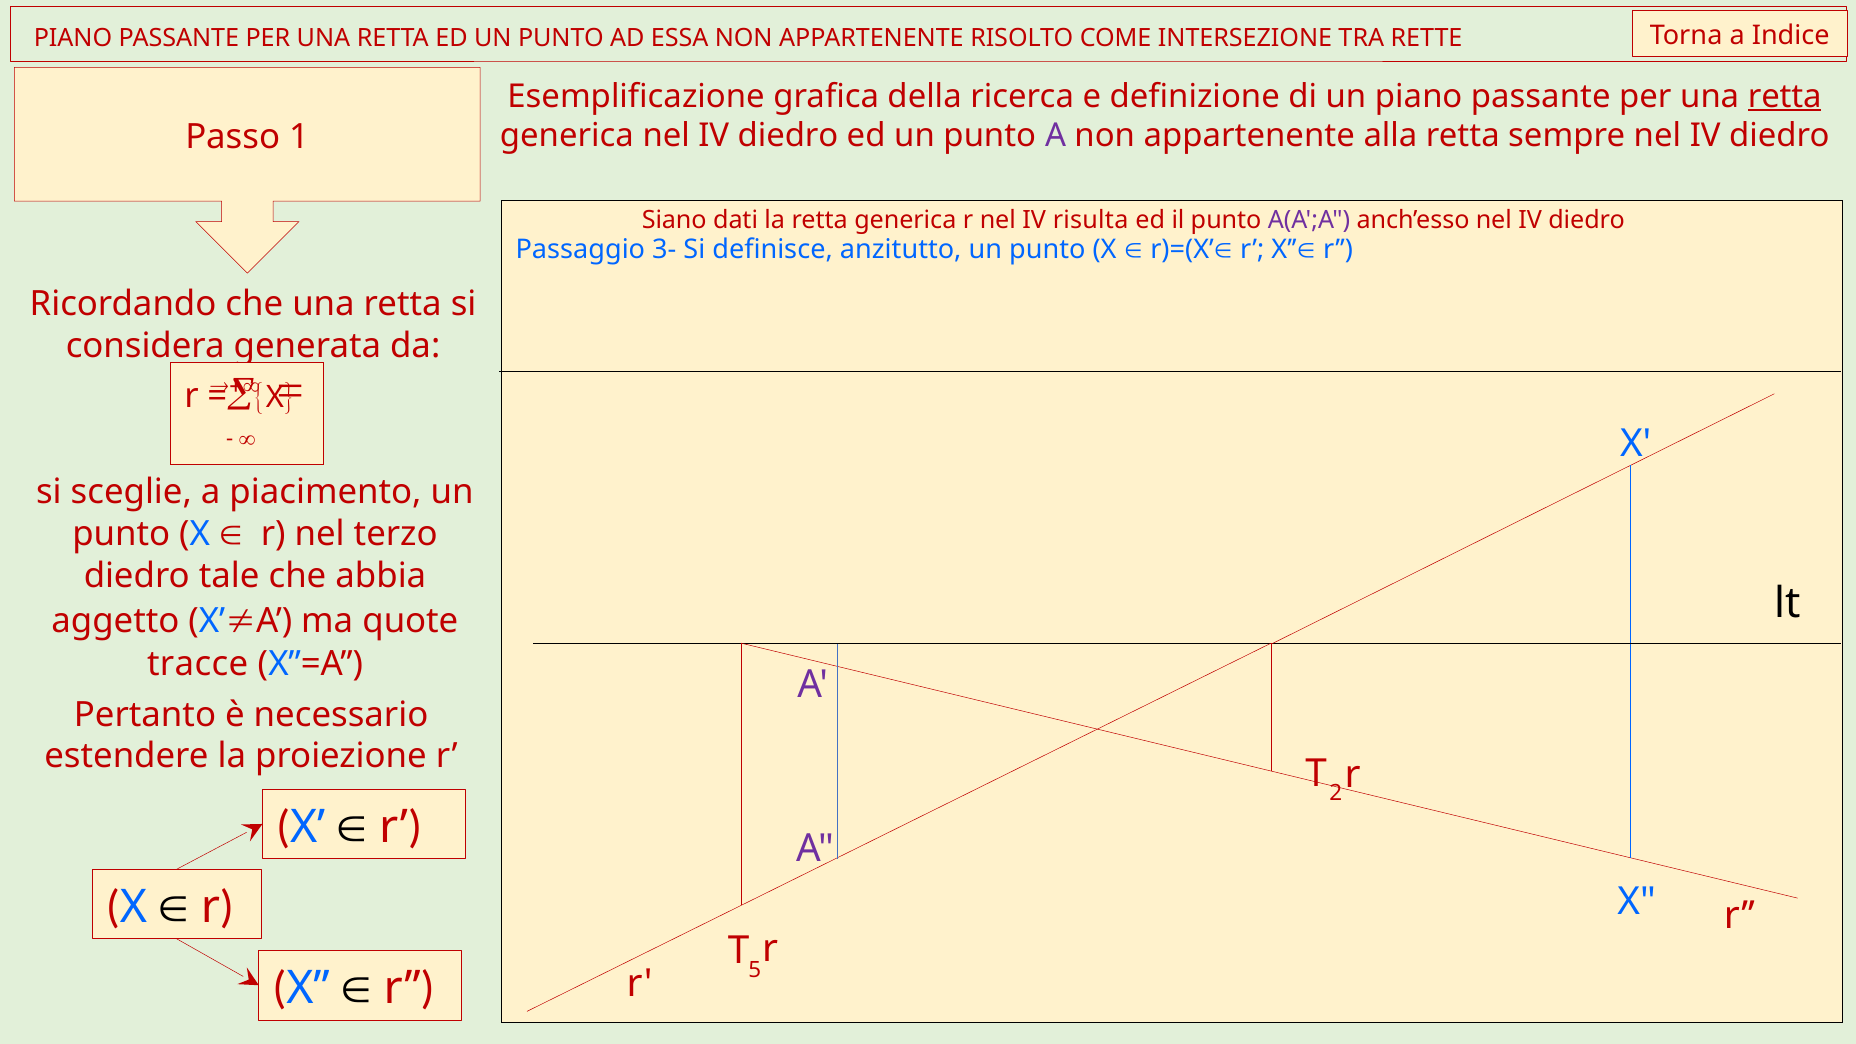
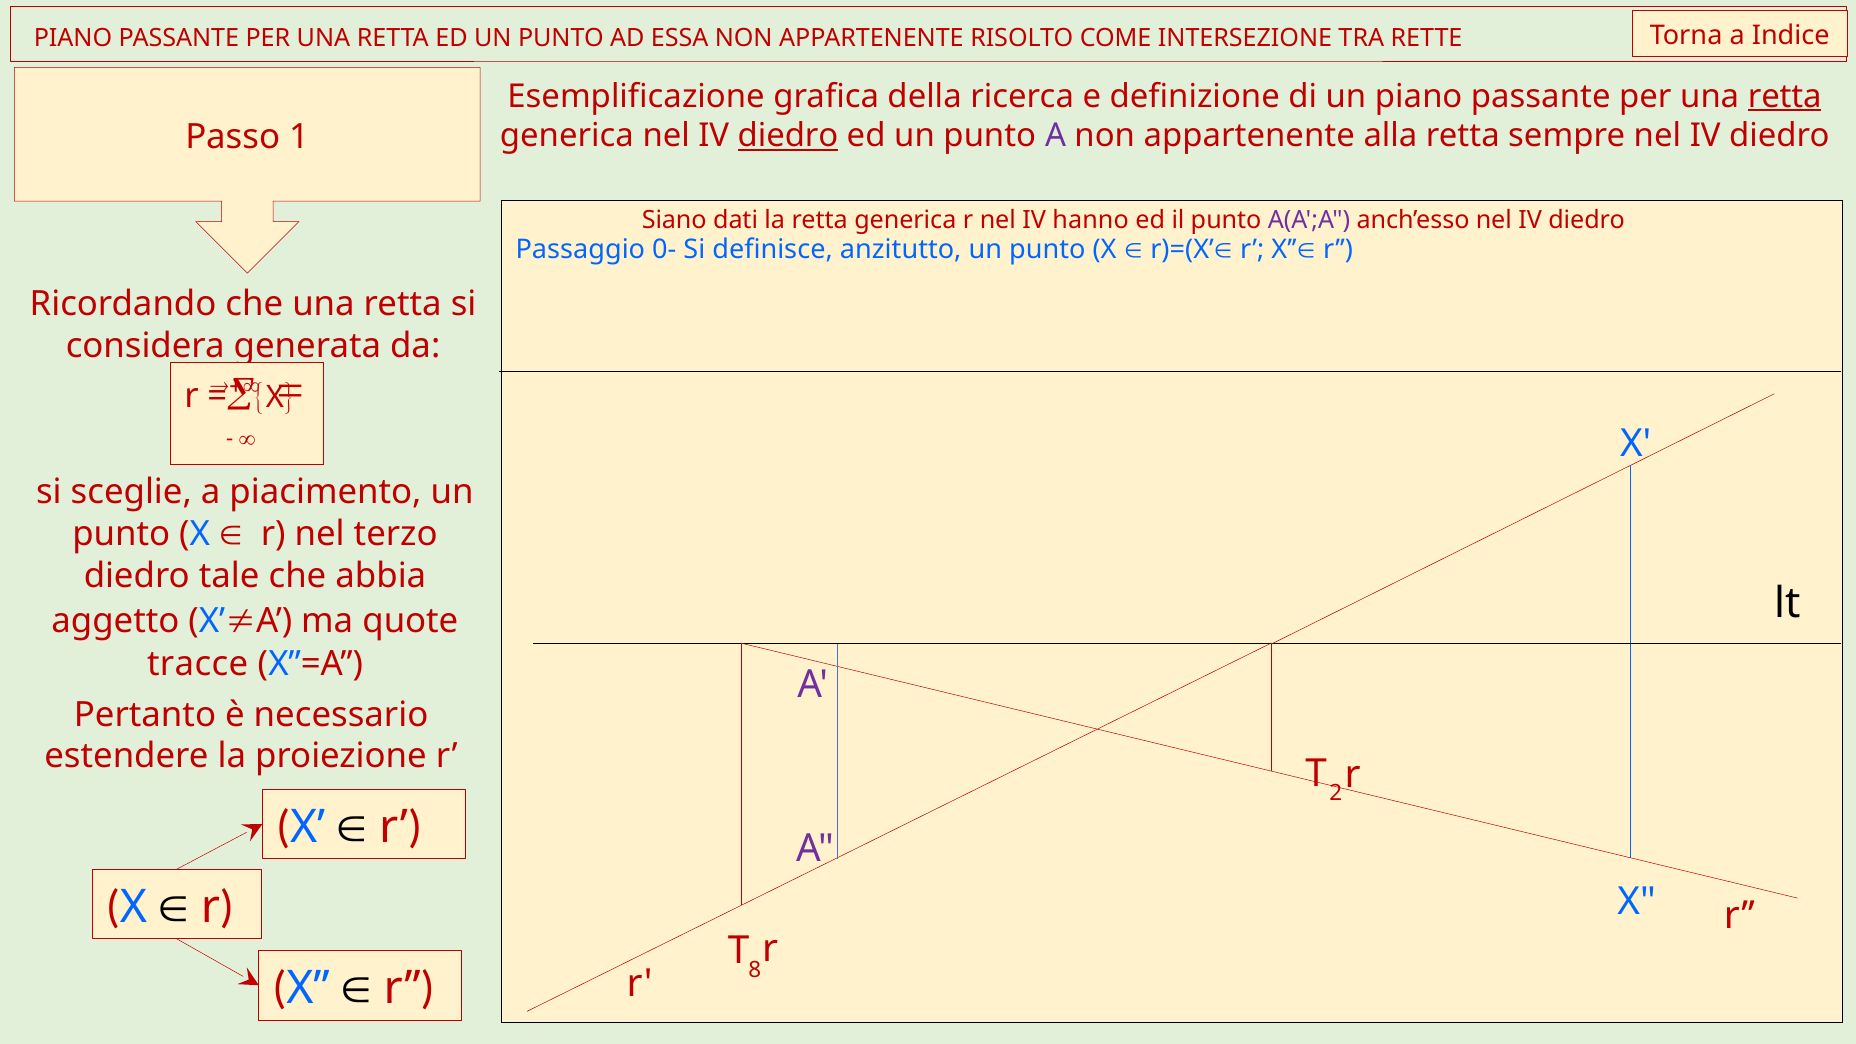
diedro at (788, 136) underline: none -> present
risulta: risulta -> hanno
3-: 3- -> 0-
5: 5 -> 8
